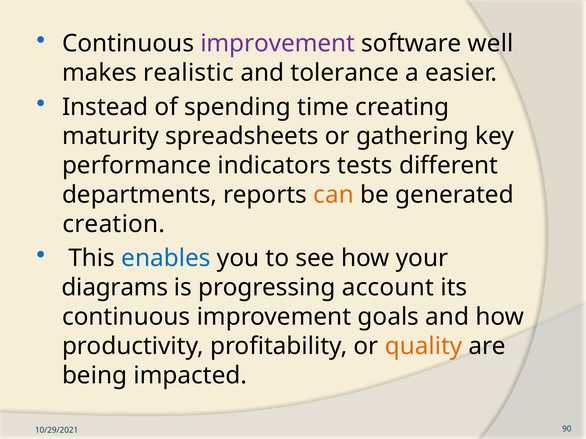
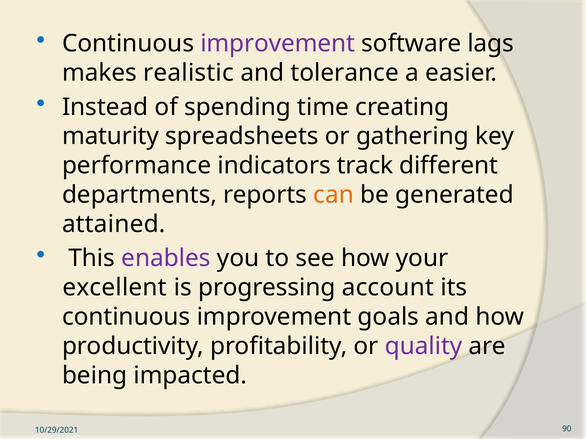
well: well -> lags
tests: tests -> track
creation: creation -> attained
enables colour: blue -> purple
diagrams: diagrams -> excellent
quality colour: orange -> purple
